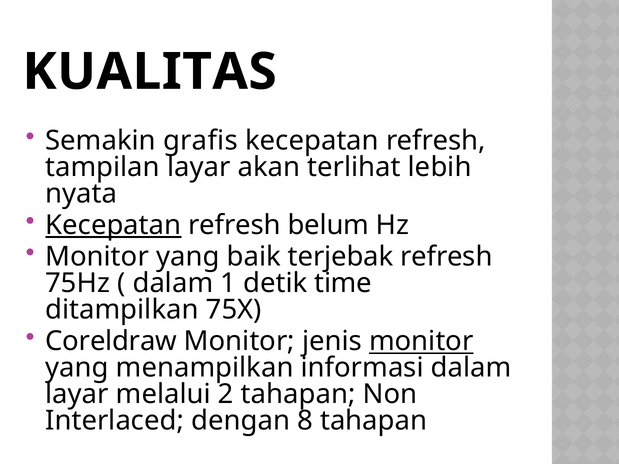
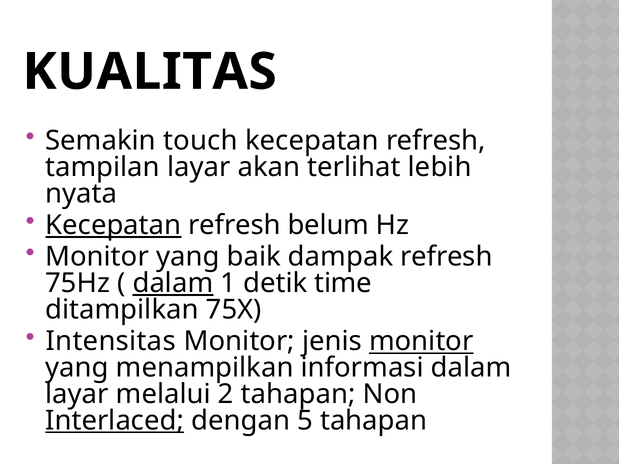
grafis: grafis -> touch
terjebak: terjebak -> dampak
dalam at (173, 283) underline: none -> present
Coreldraw: Coreldraw -> Intensitas
Interlaced underline: none -> present
8: 8 -> 5
